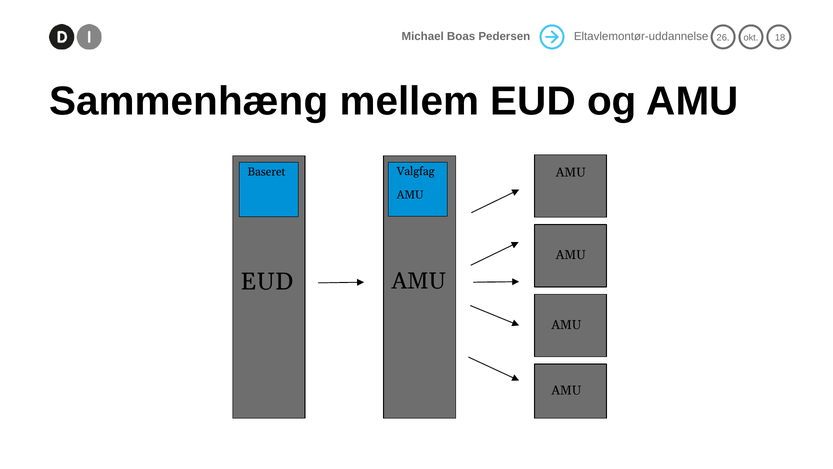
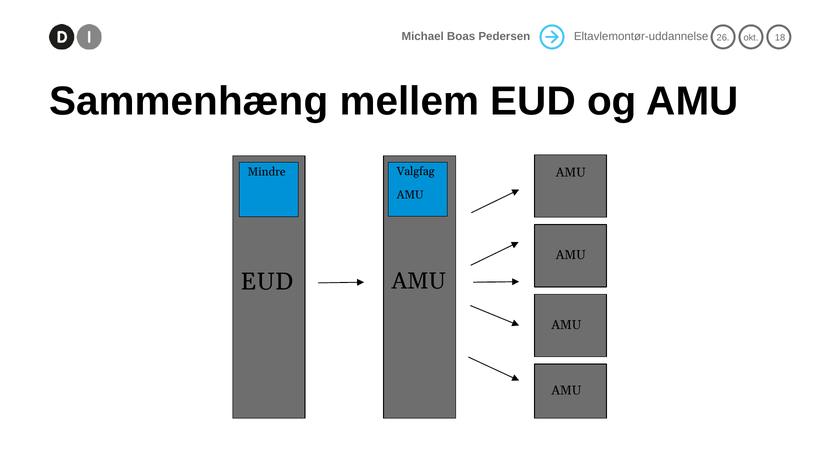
Baseret: Baseret -> Mindre
